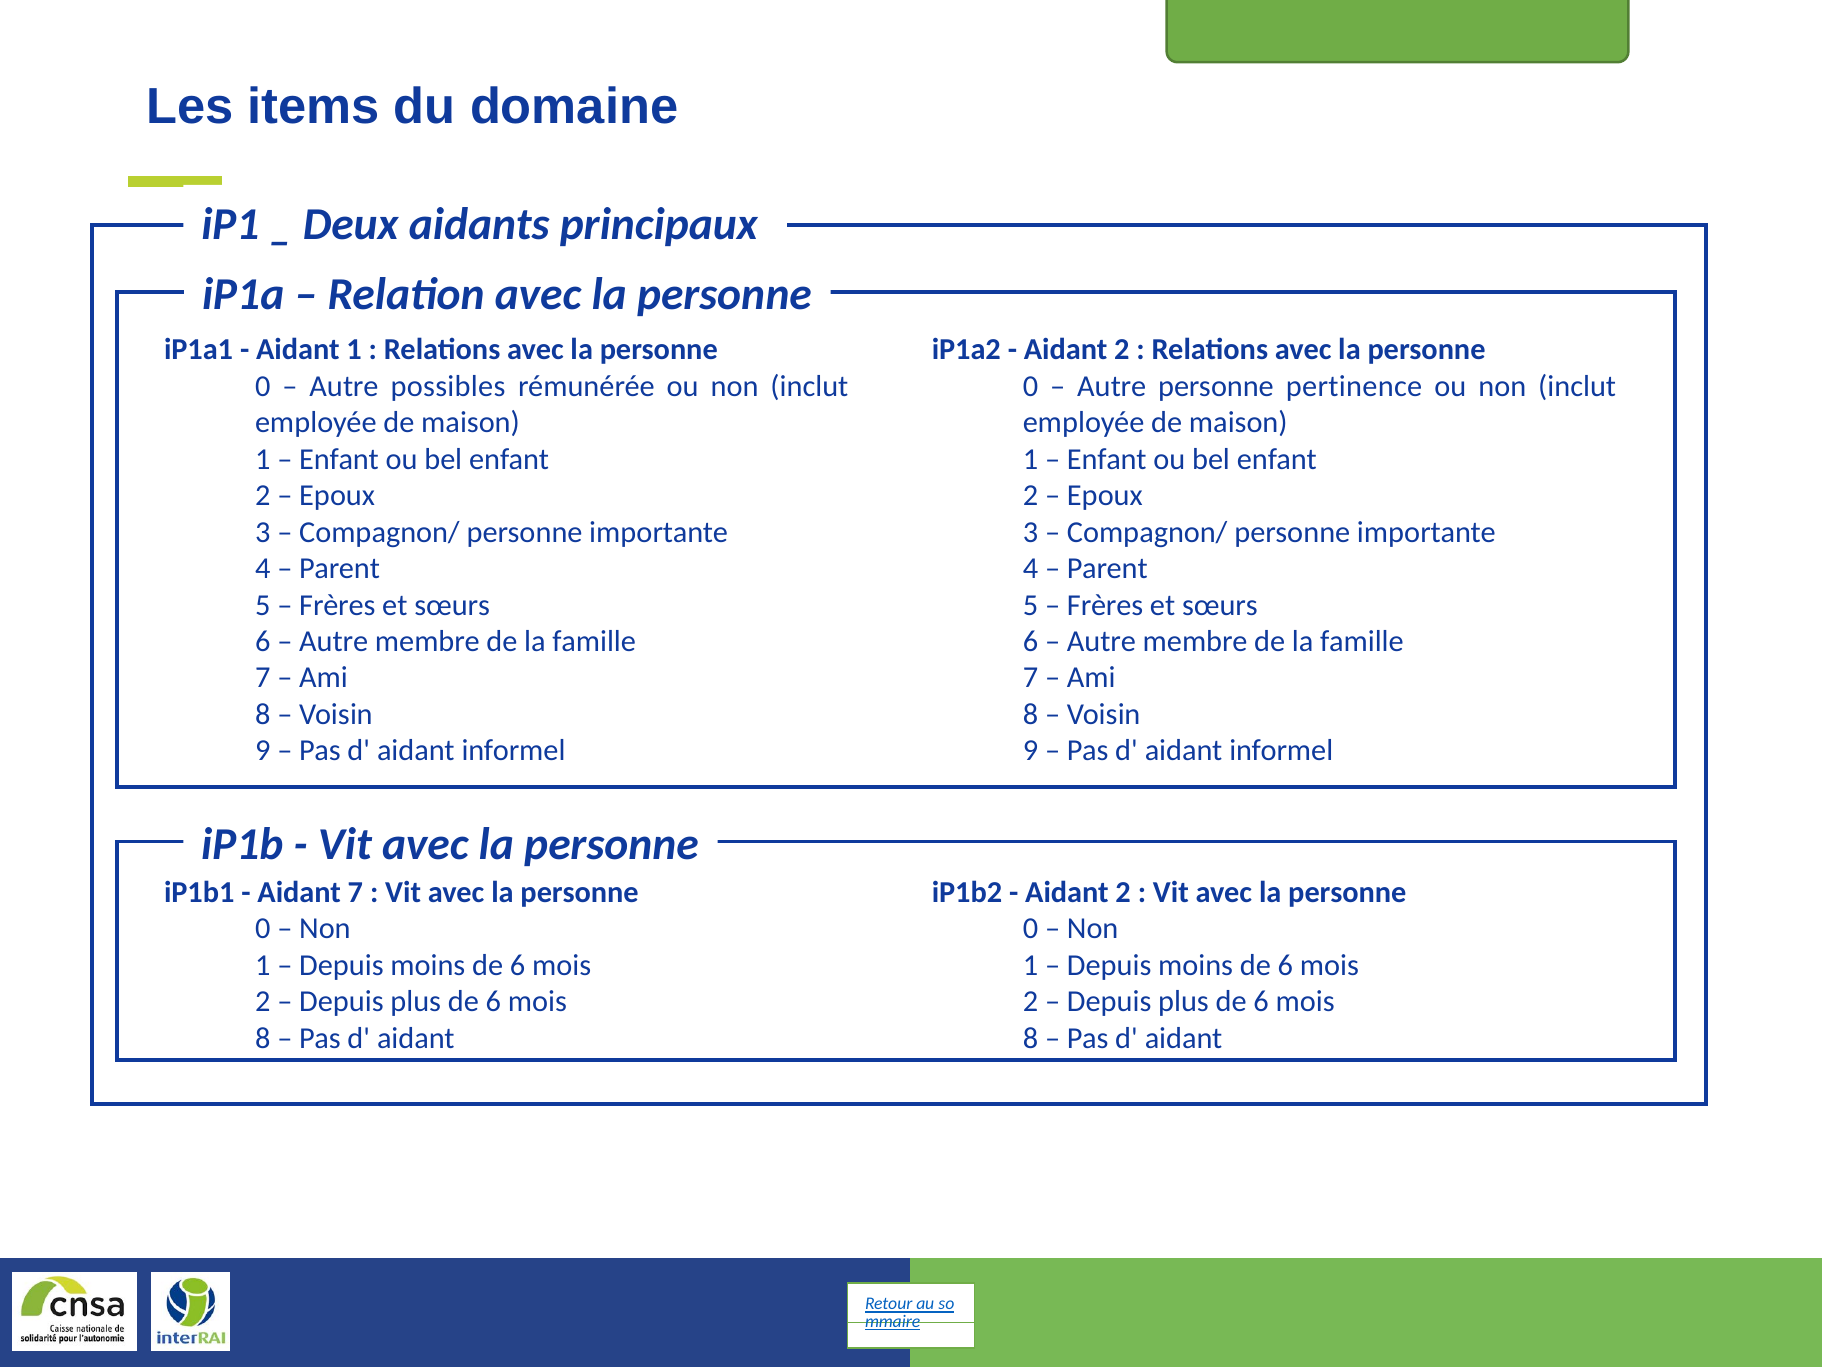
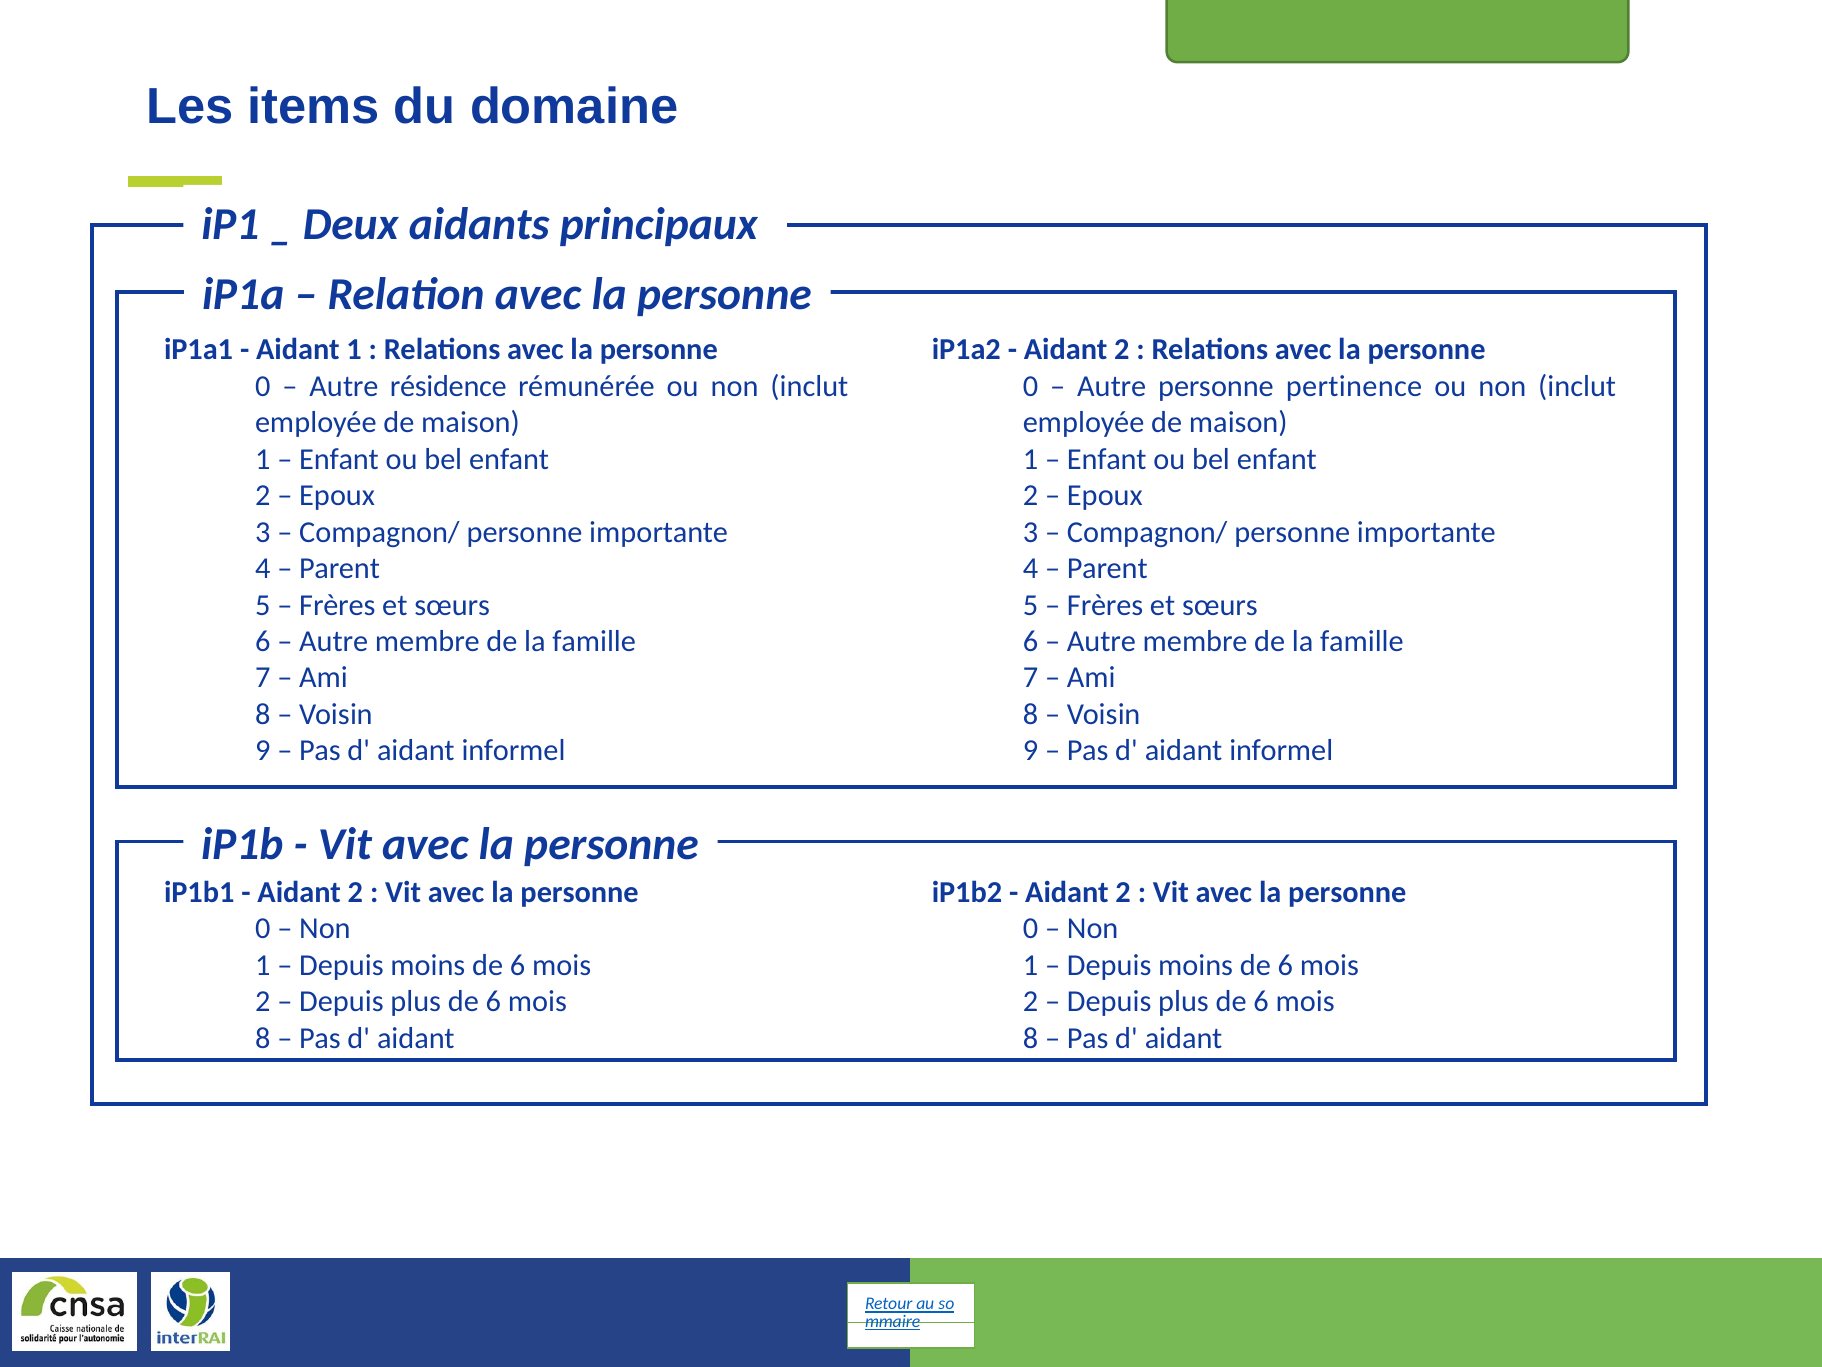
possibles: possibles -> résidence
7 at (355, 892): 7 -> 2
